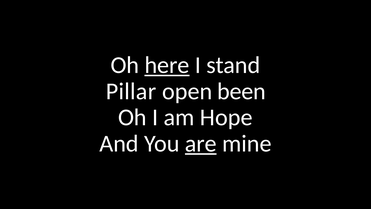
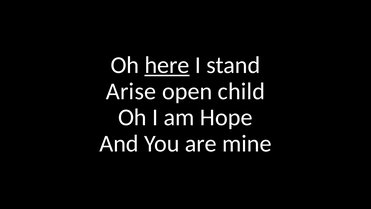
Pillar: Pillar -> Arise
been: been -> child
are underline: present -> none
